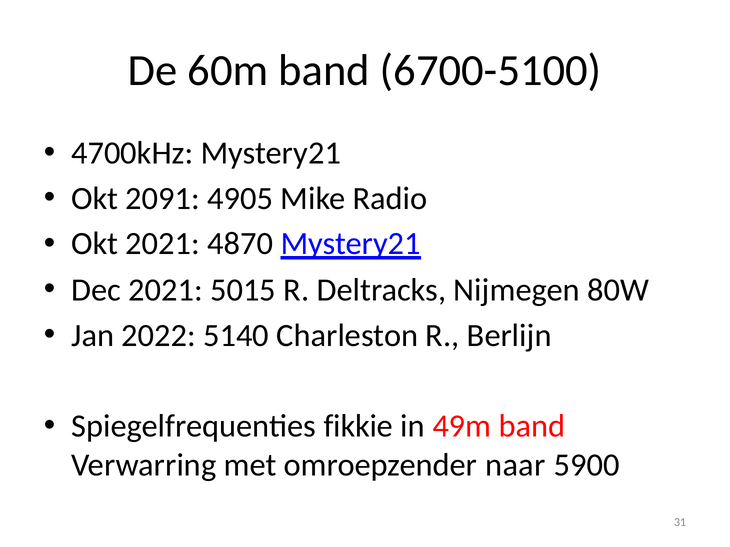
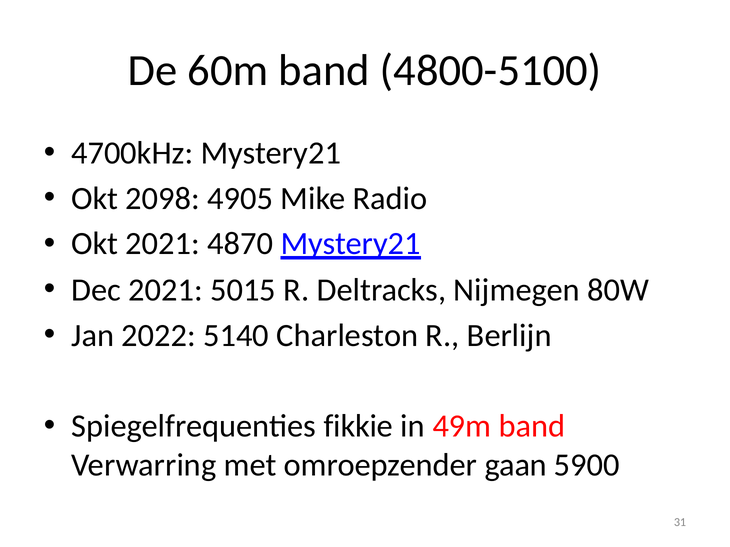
6700-5100: 6700-5100 -> 4800-5100
2091: 2091 -> 2098
naar: naar -> gaan
